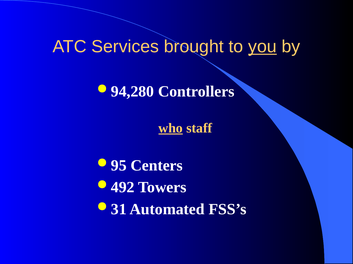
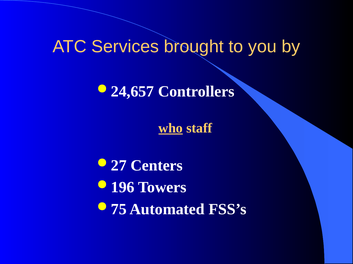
you underline: present -> none
94,280: 94,280 -> 24,657
95: 95 -> 27
492: 492 -> 196
31: 31 -> 75
